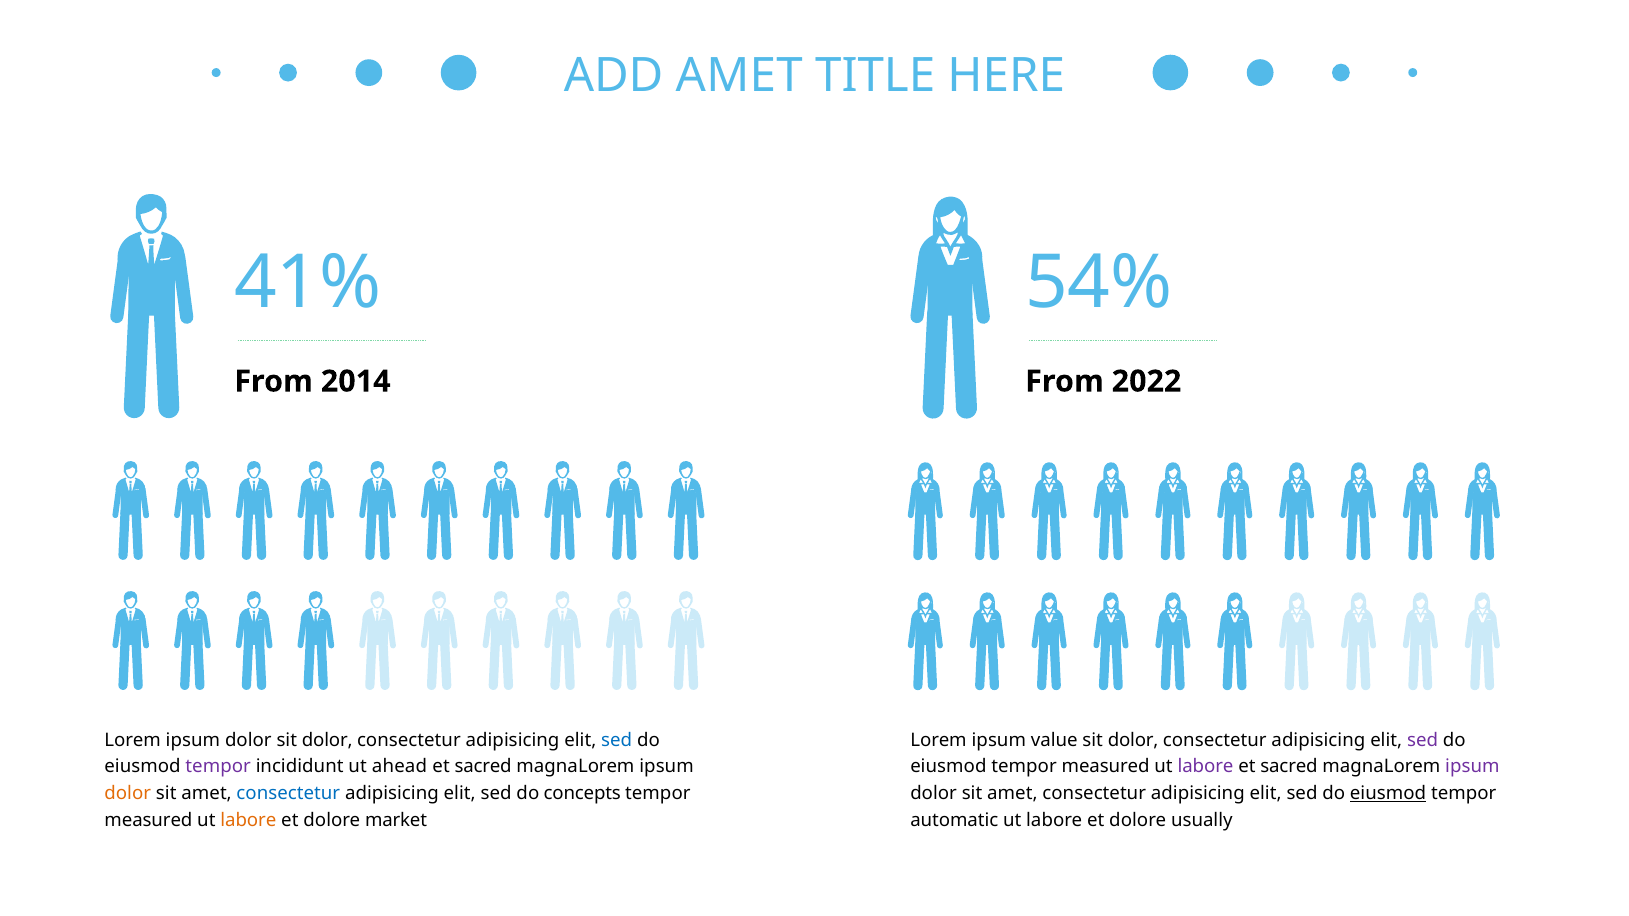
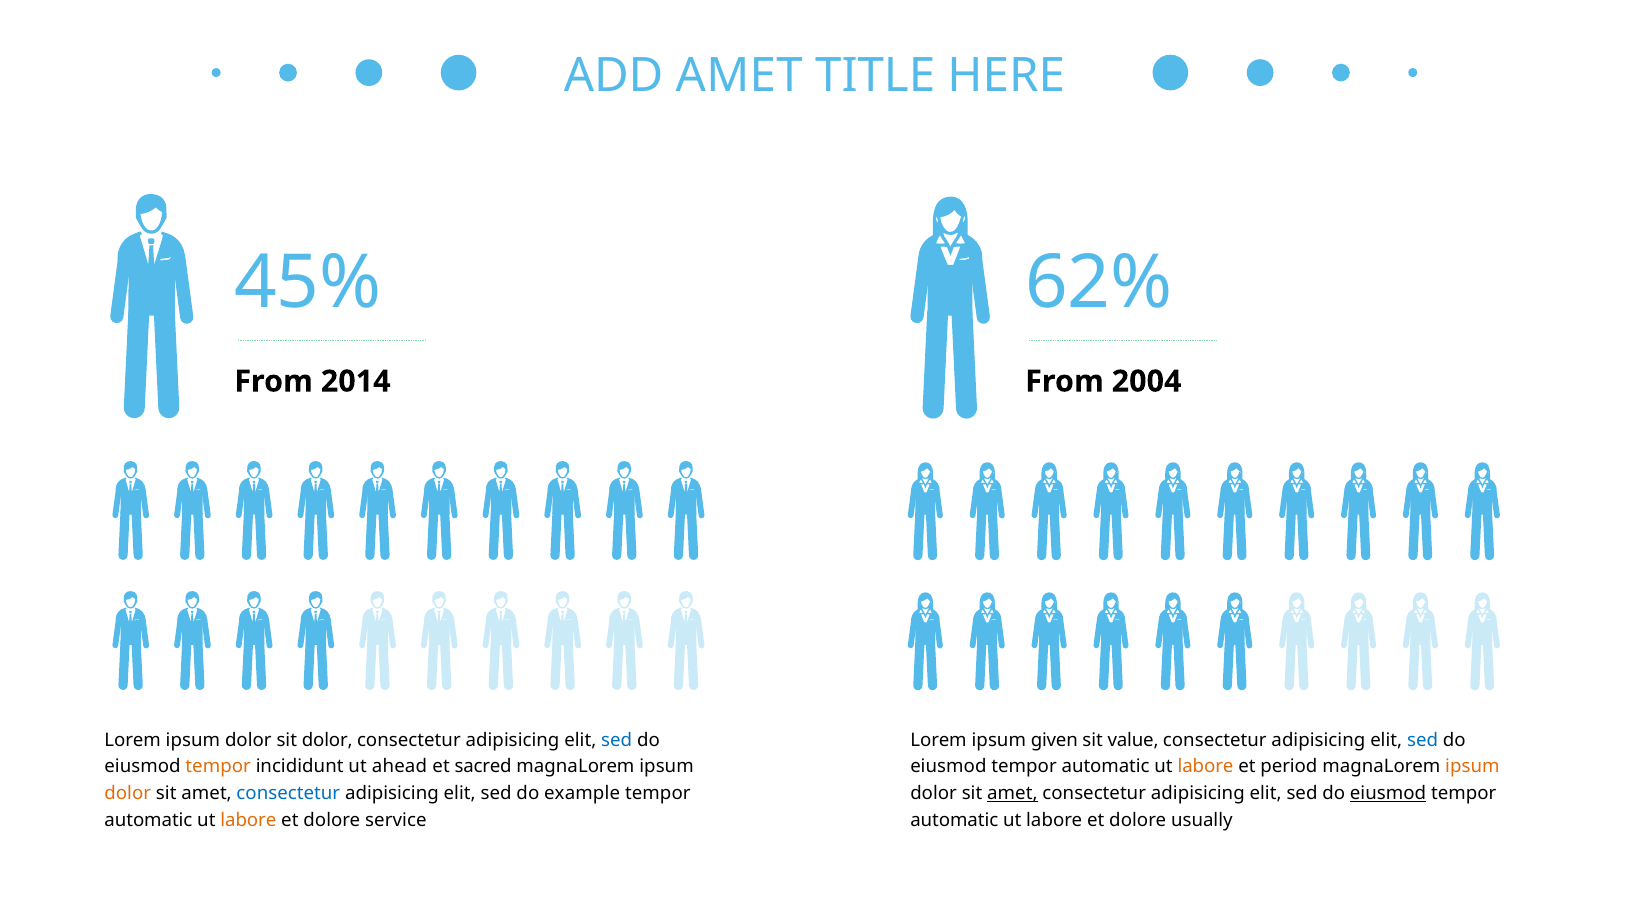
41%: 41% -> 45%
54%: 54% -> 62%
2022: 2022 -> 2004
value: value -> given
dolor at (1133, 740): dolor -> value
sed at (1423, 740) colour: purple -> blue
tempor at (218, 767) colour: purple -> orange
measured at (1106, 767): measured -> automatic
labore at (1205, 767) colour: purple -> orange
sacred at (1289, 767): sacred -> period
ipsum at (1472, 767) colour: purple -> orange
concepts: concepts -> example
amet at (1012, 794) underline: none -> present
measured at (148, 821): measured -> automatic
market: market -> service
